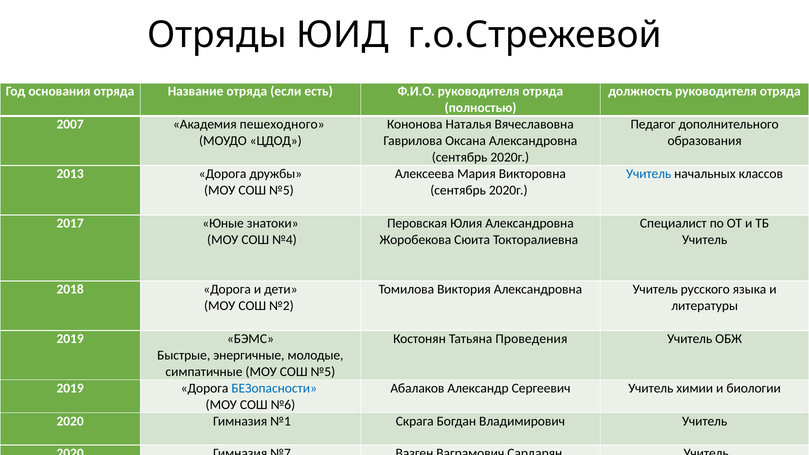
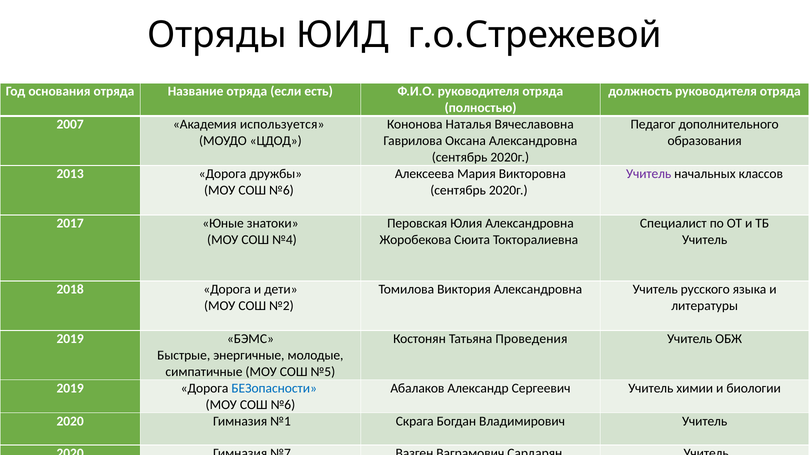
пешеходного: пешеходного -> используется
Учитель at (649, 174) colour: blue -> purple
№5 at (281, 190): №5 -> №6
